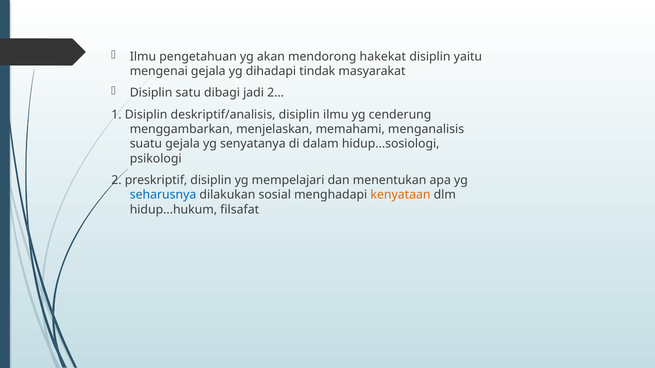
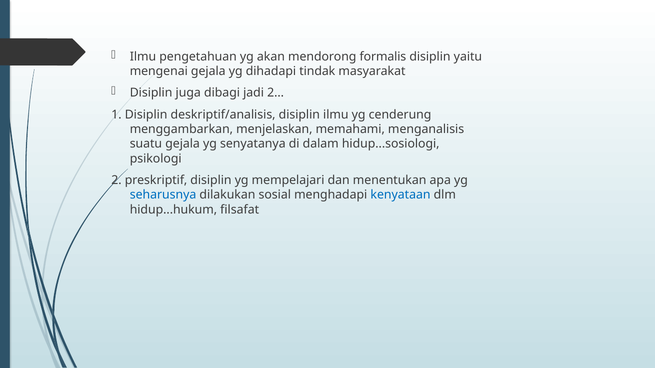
hakekat: hakekat -> formalis
satu: satu -> juga
kenyataan colour: orange -> blue
